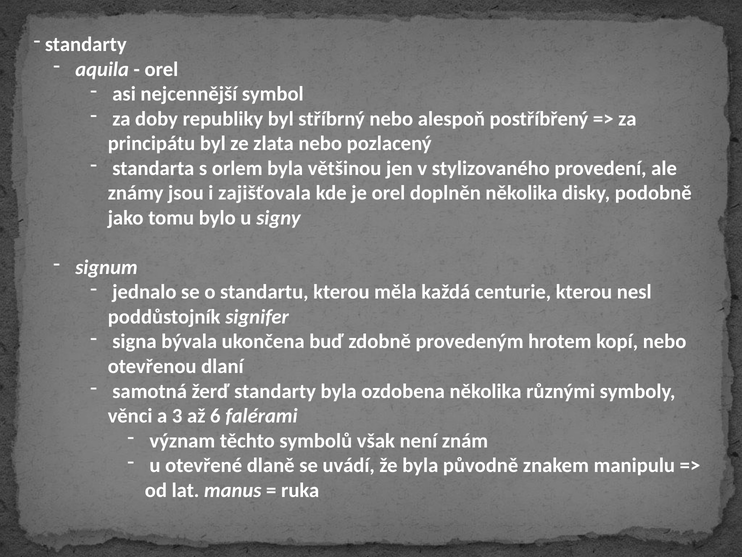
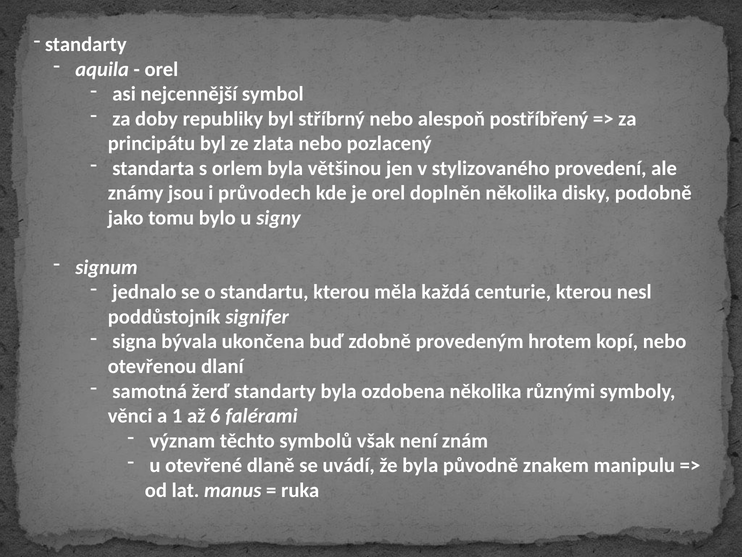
zajišťovala: zajišťovala -> průvodech
3: 3 -> 1
